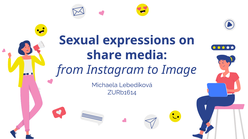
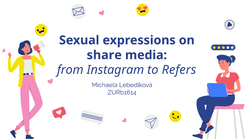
Image: Image -> Refers
